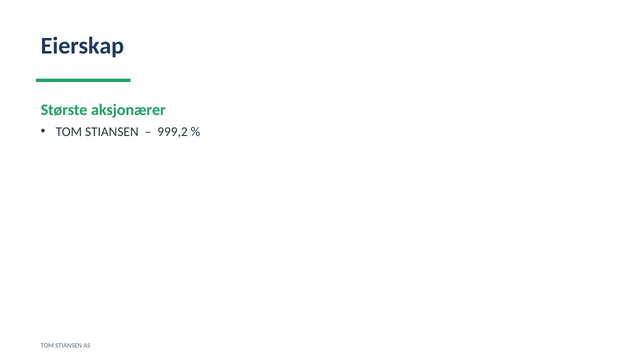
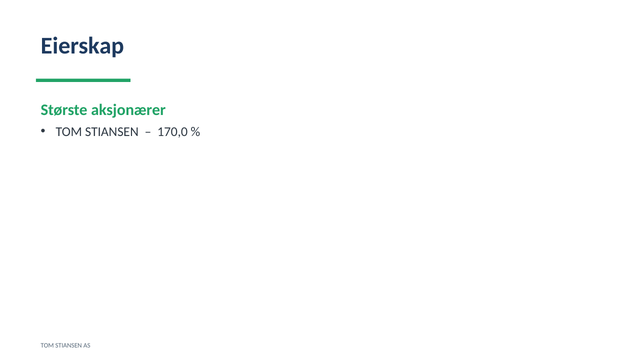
999,2: 999,2 -> 170,0
